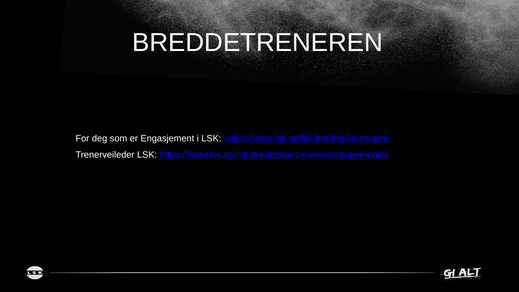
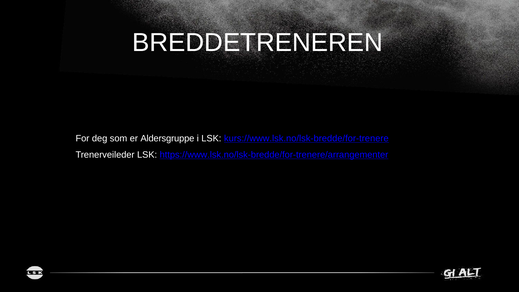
Engasjement: Engasjement -> Aldersgruppe
vekst://www.lsk.no/lsk-bredde/for-trenere: vekst://www.lsk.no/lsk-bredde/for-trenere -> kurs://www.lsk.no/lsk-bredde/for-trenere
